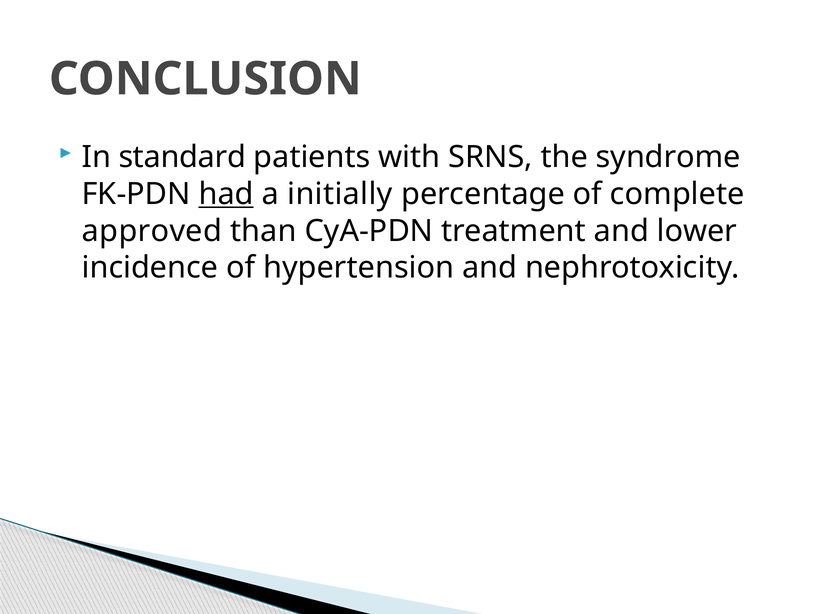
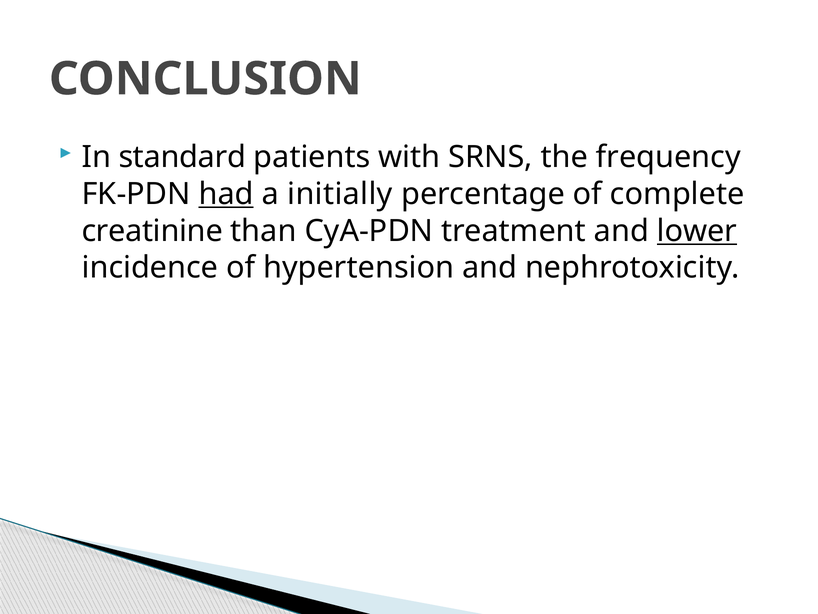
syndrome: syndrome -> frequency
approved: approved -> creatinine
lower underline: none -> present
